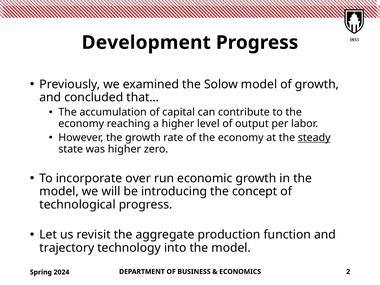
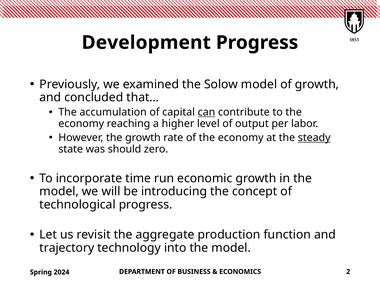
can underline: none -> present
was higher: higher -> should
over: over -> time
